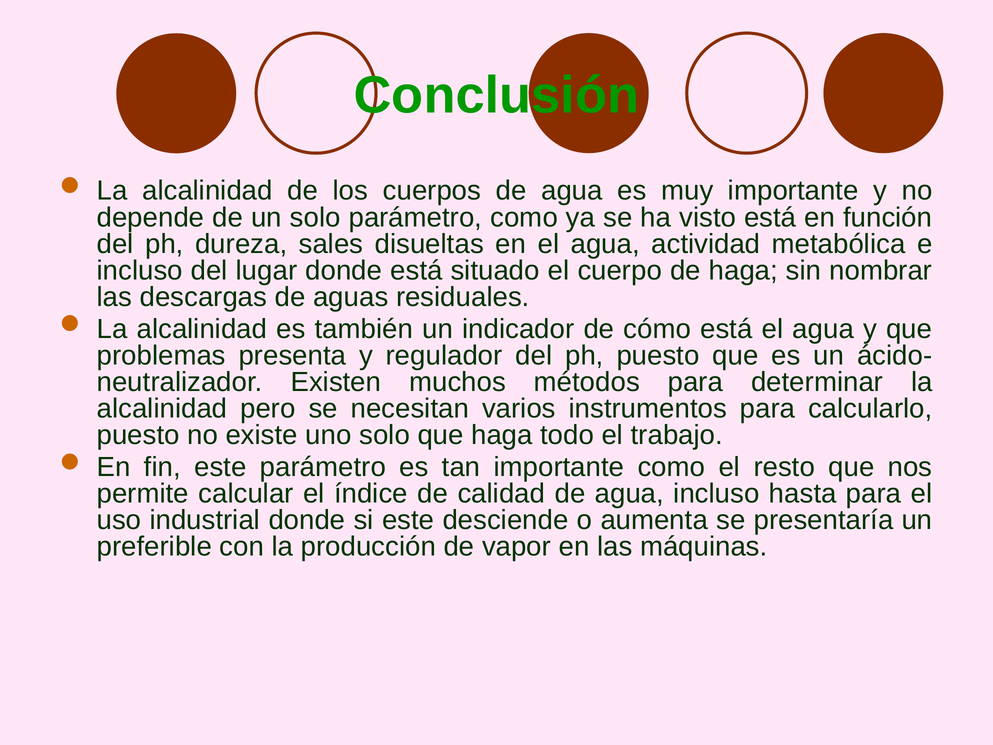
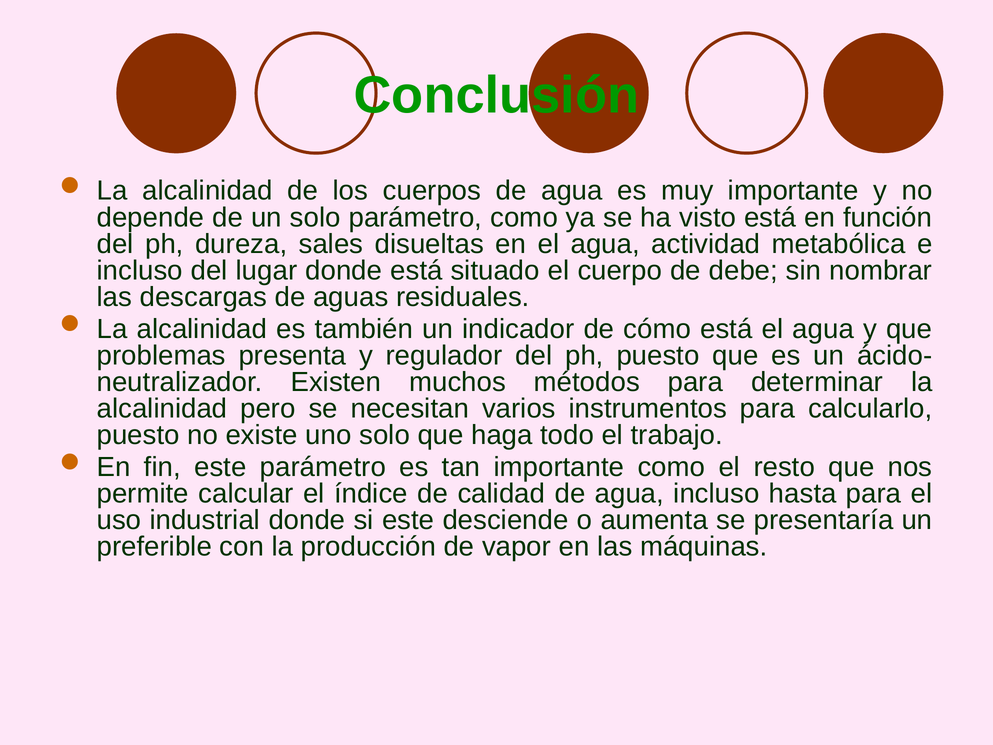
de haga: haga -> debe
